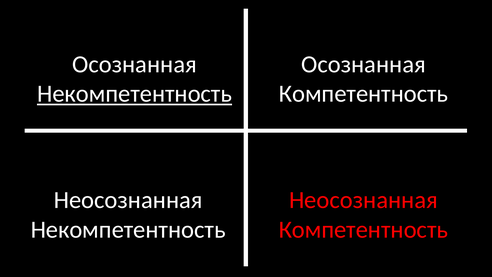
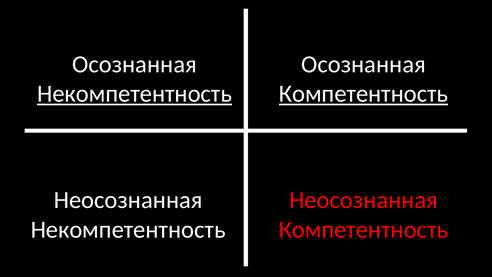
Компетентность at (364, 94) underline: none -> present
